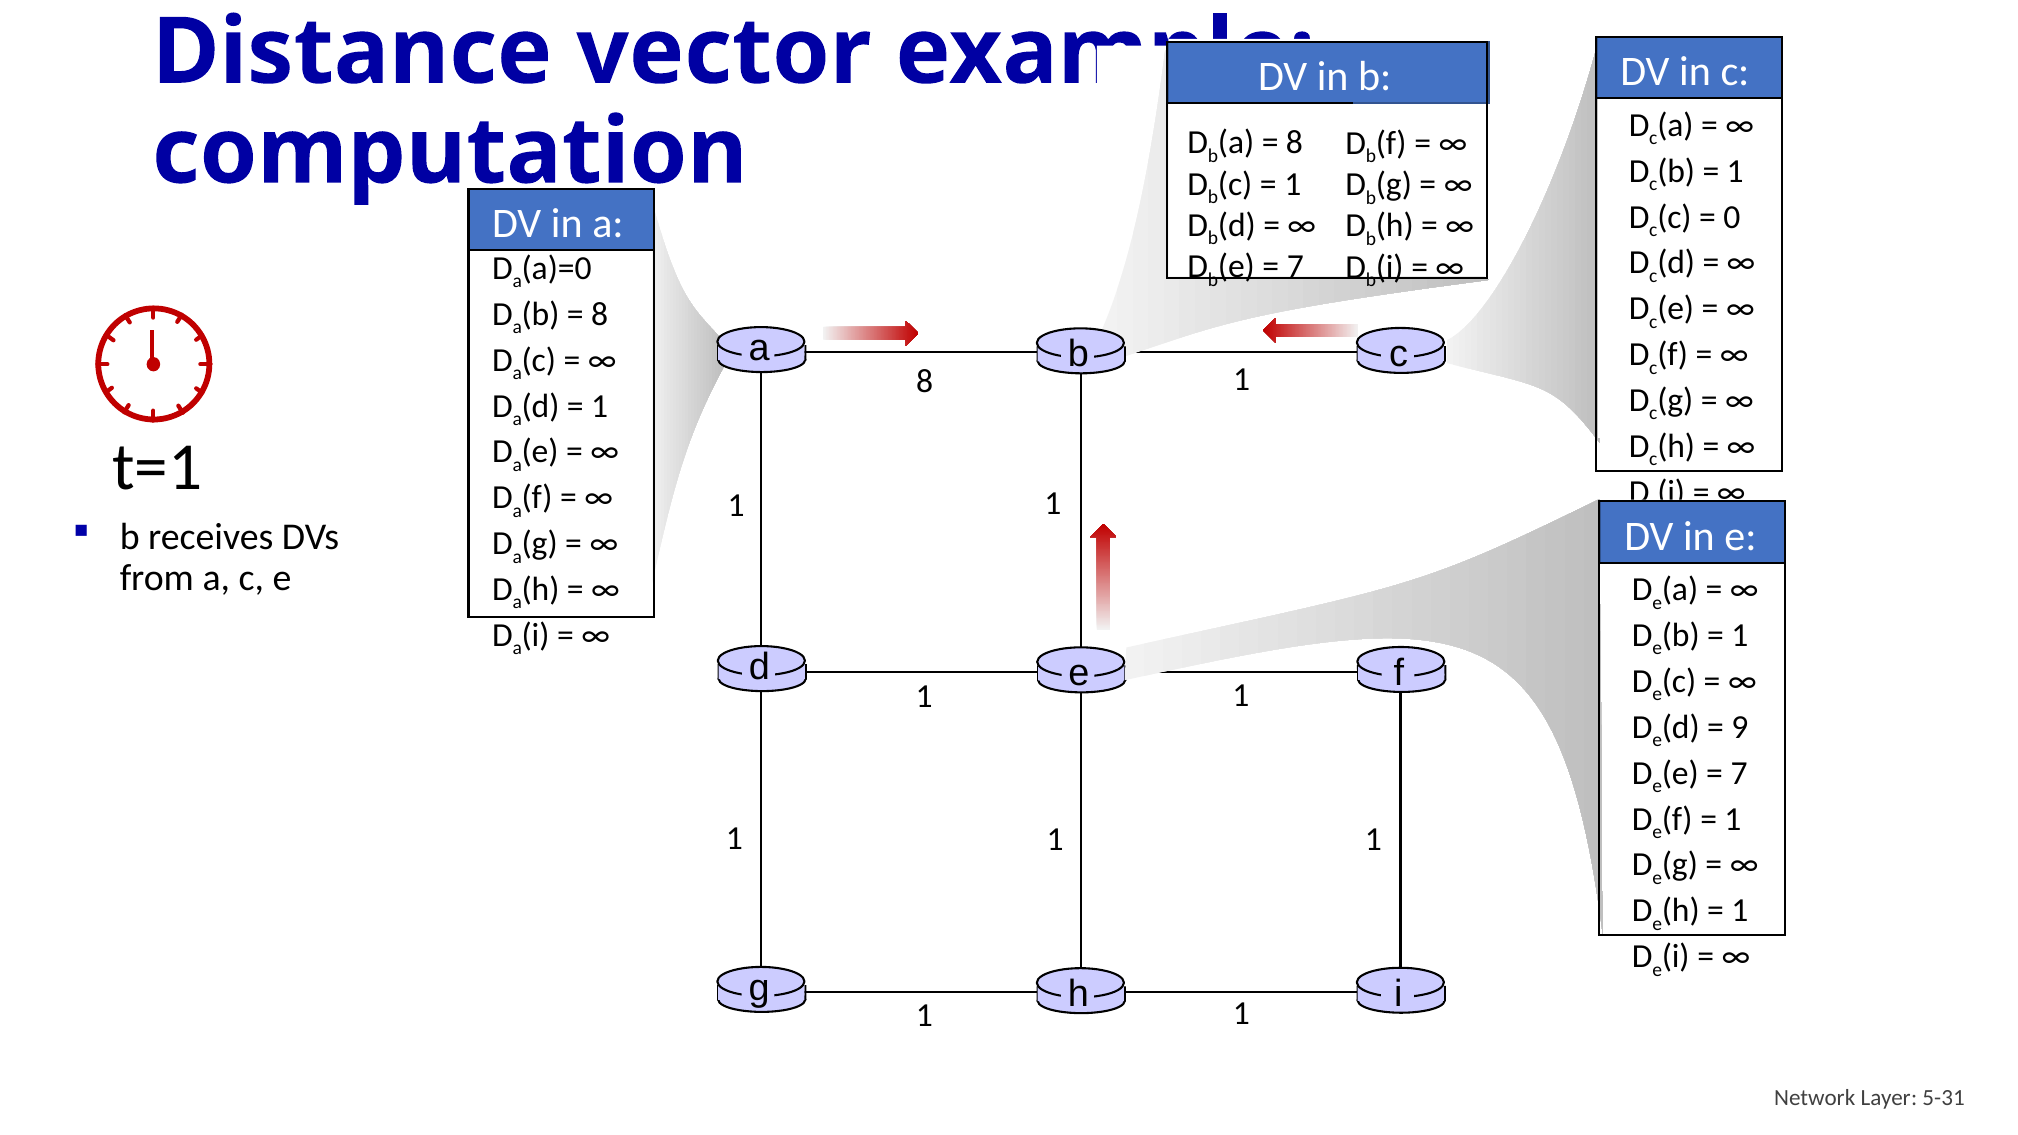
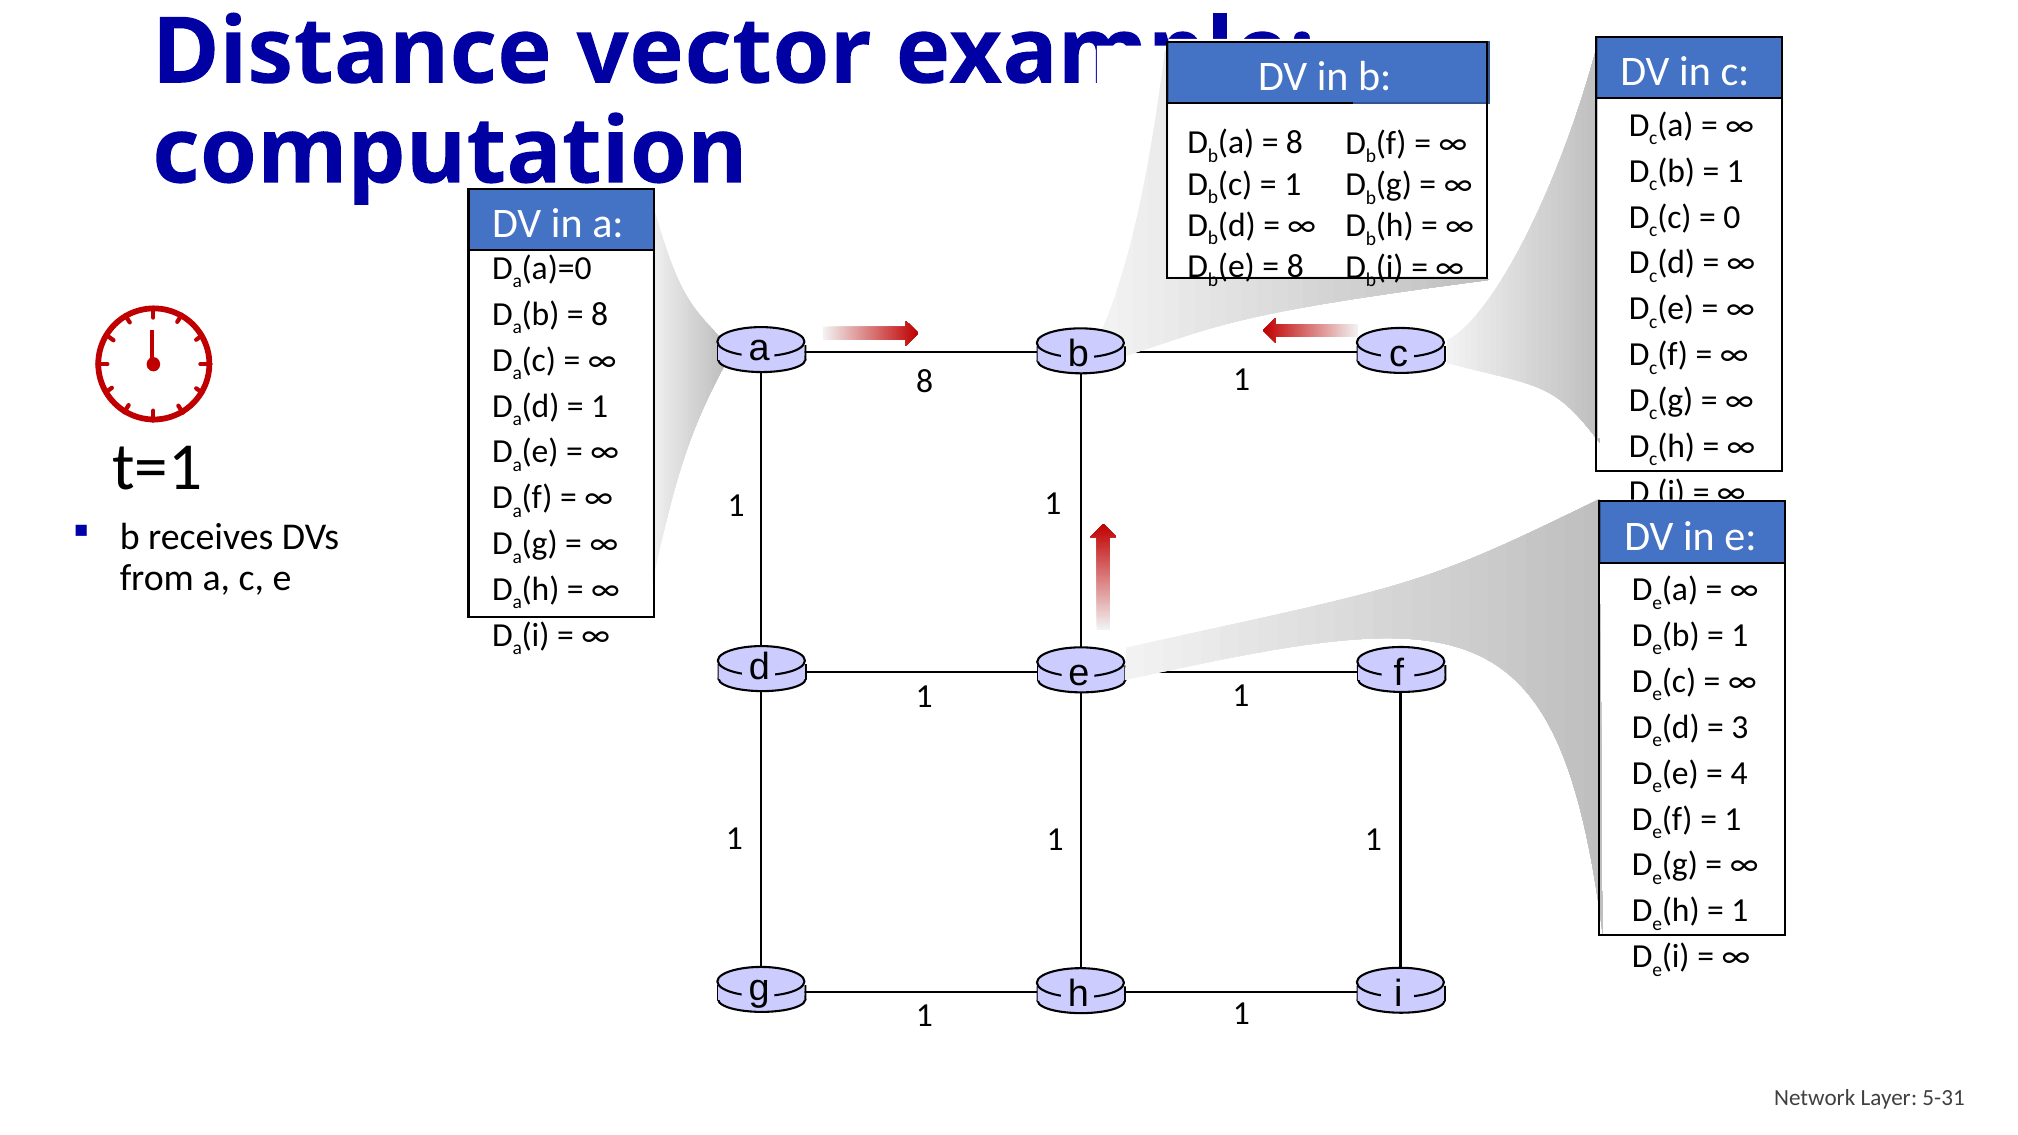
7 at (1295, 267): 7 -> 8
9: 9 -> 3
7 at (1739, 773): 7 -> 4
